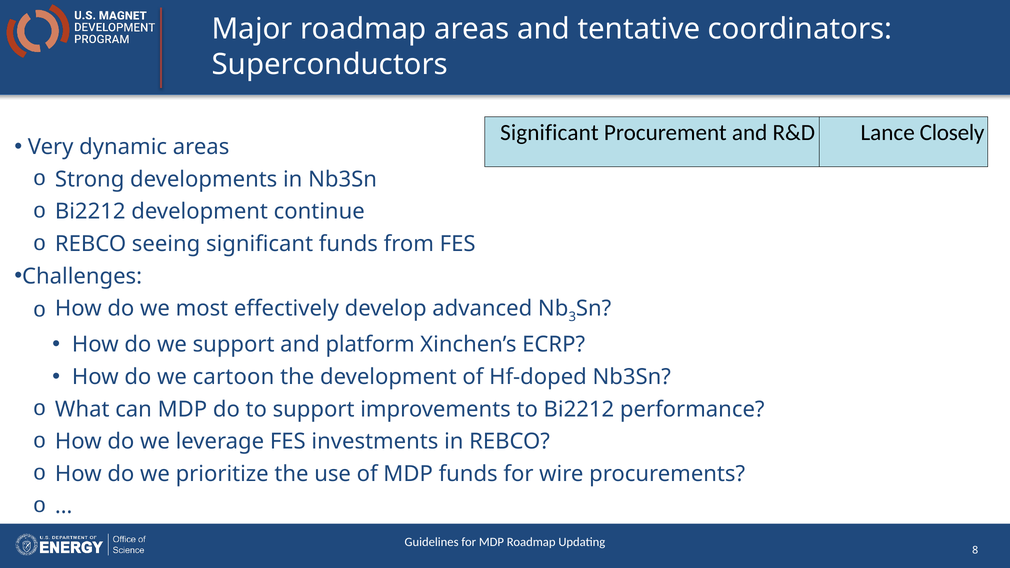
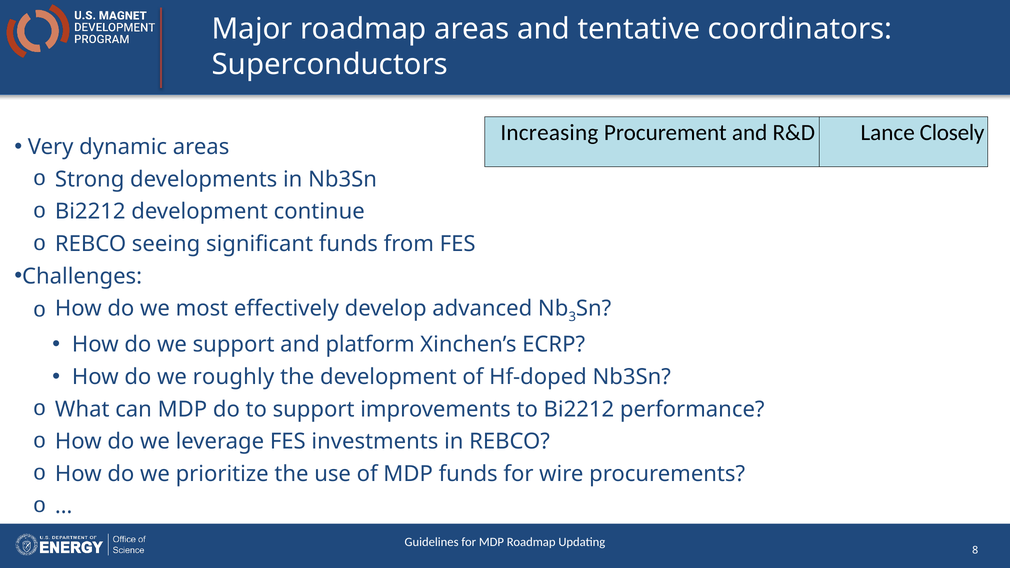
Significant at (549, 133): Significant -> Increasing
cartoon: cartoon -> roughly
